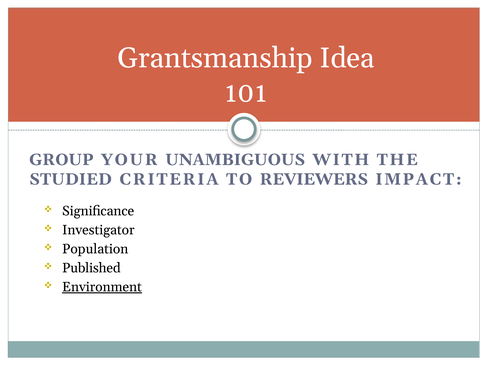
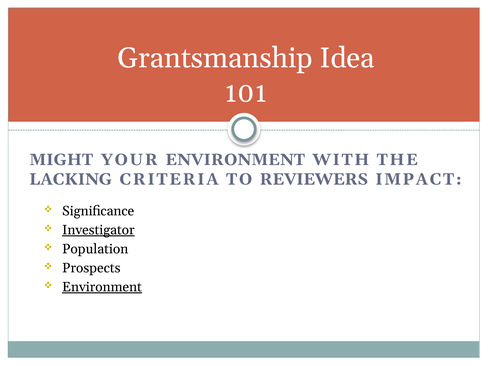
GROUP: GROUP -> MIGHT
YOUR UNAMBIGUOUS: UNAMBIGUOUS -> ENVIRONMENT
STUDIED: STUDIED -> LACKING
Investigator underline: none -> present
Published: Published -> Prospects
